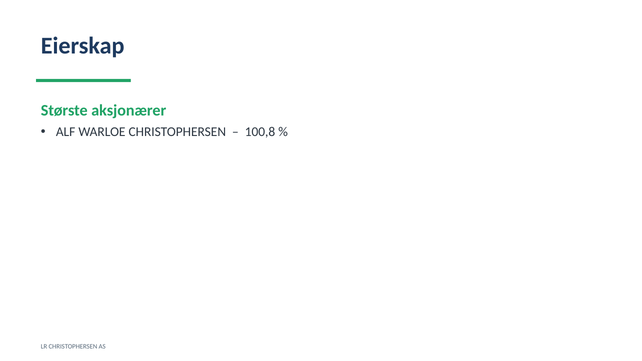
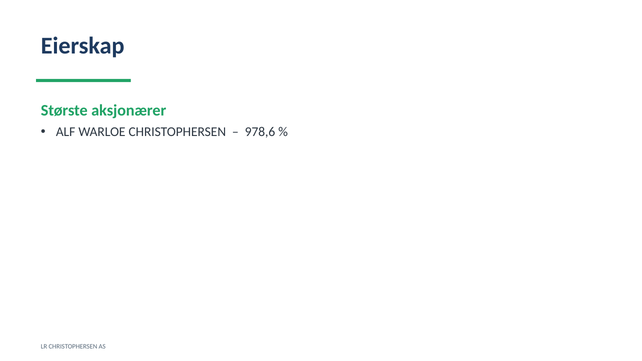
100,8: 100,8 -> 978,6
